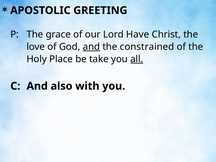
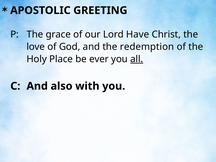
and at (91, 47) underline: present -> none
constrained: constrained -> redemption
take: take -> ever
